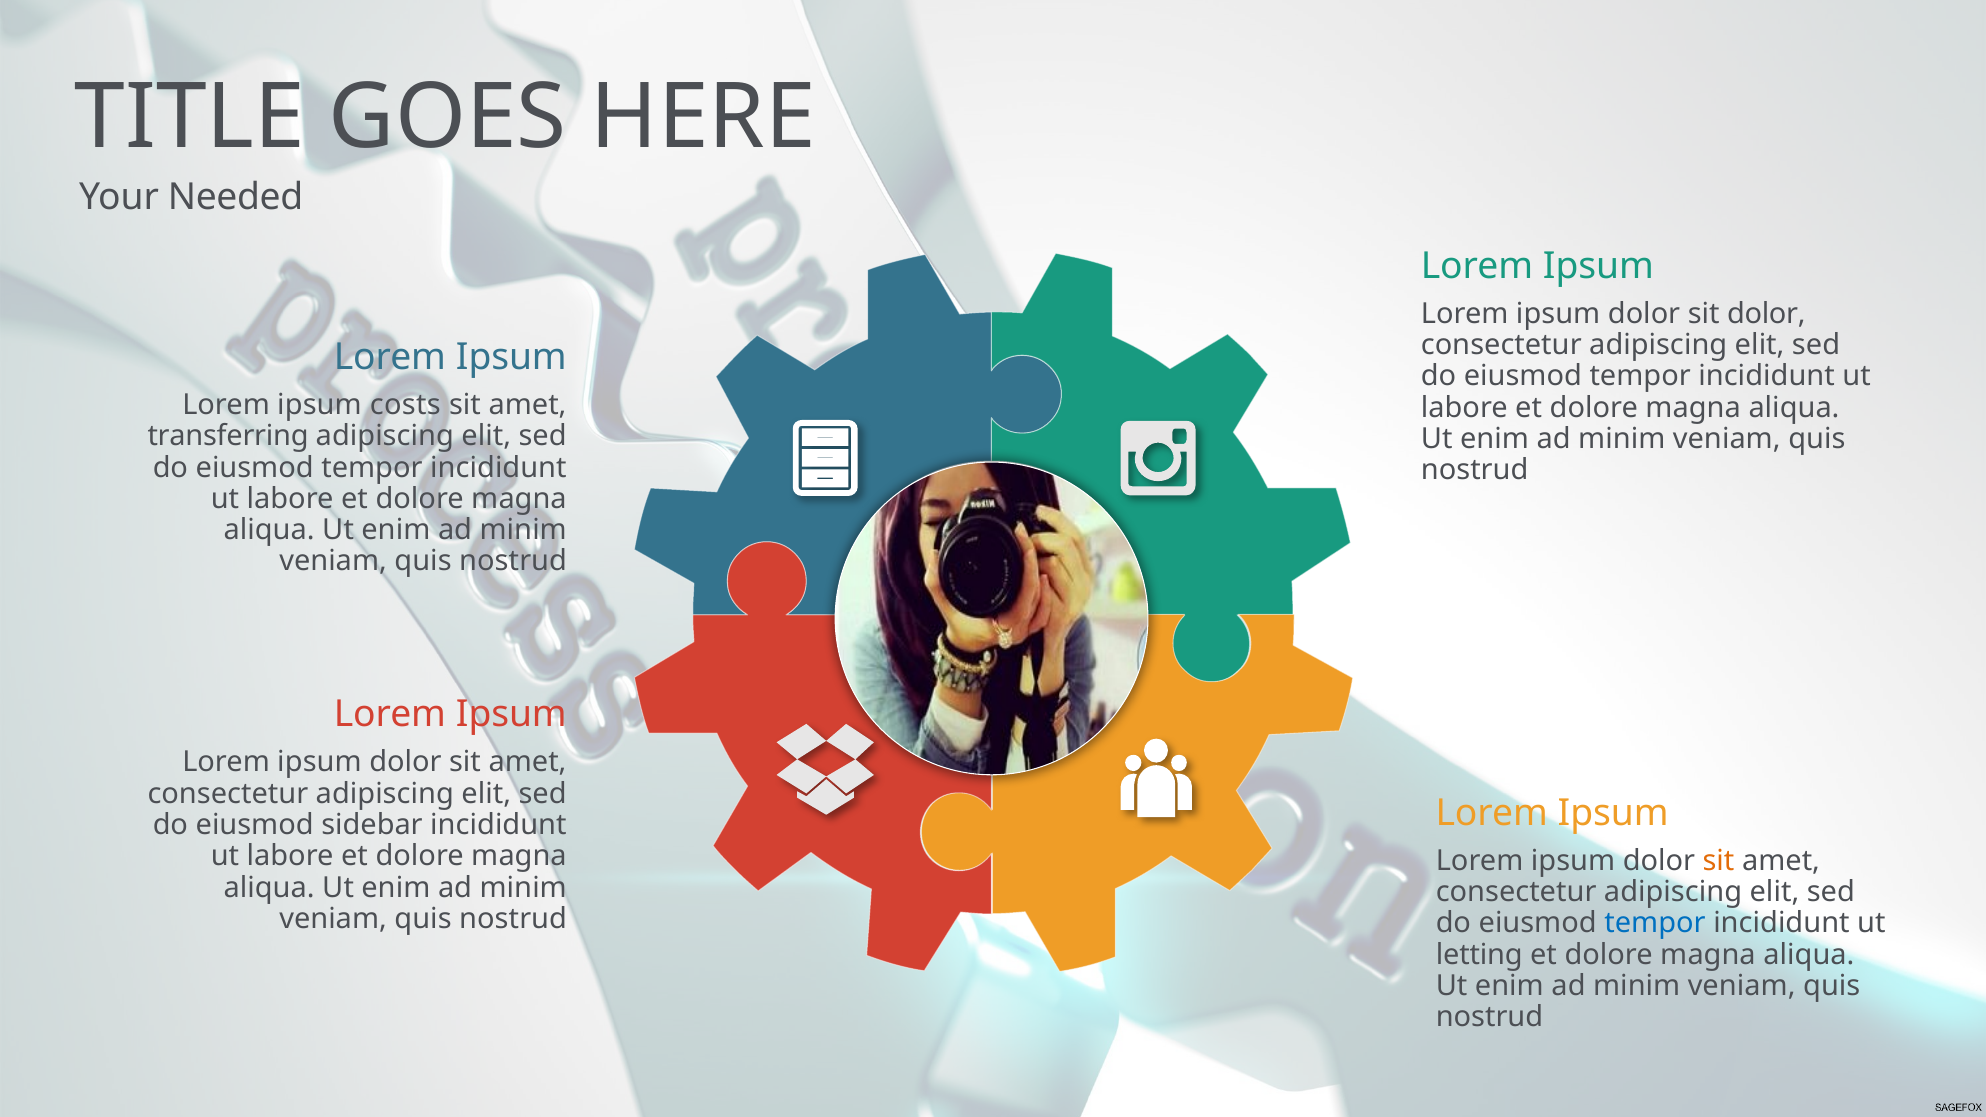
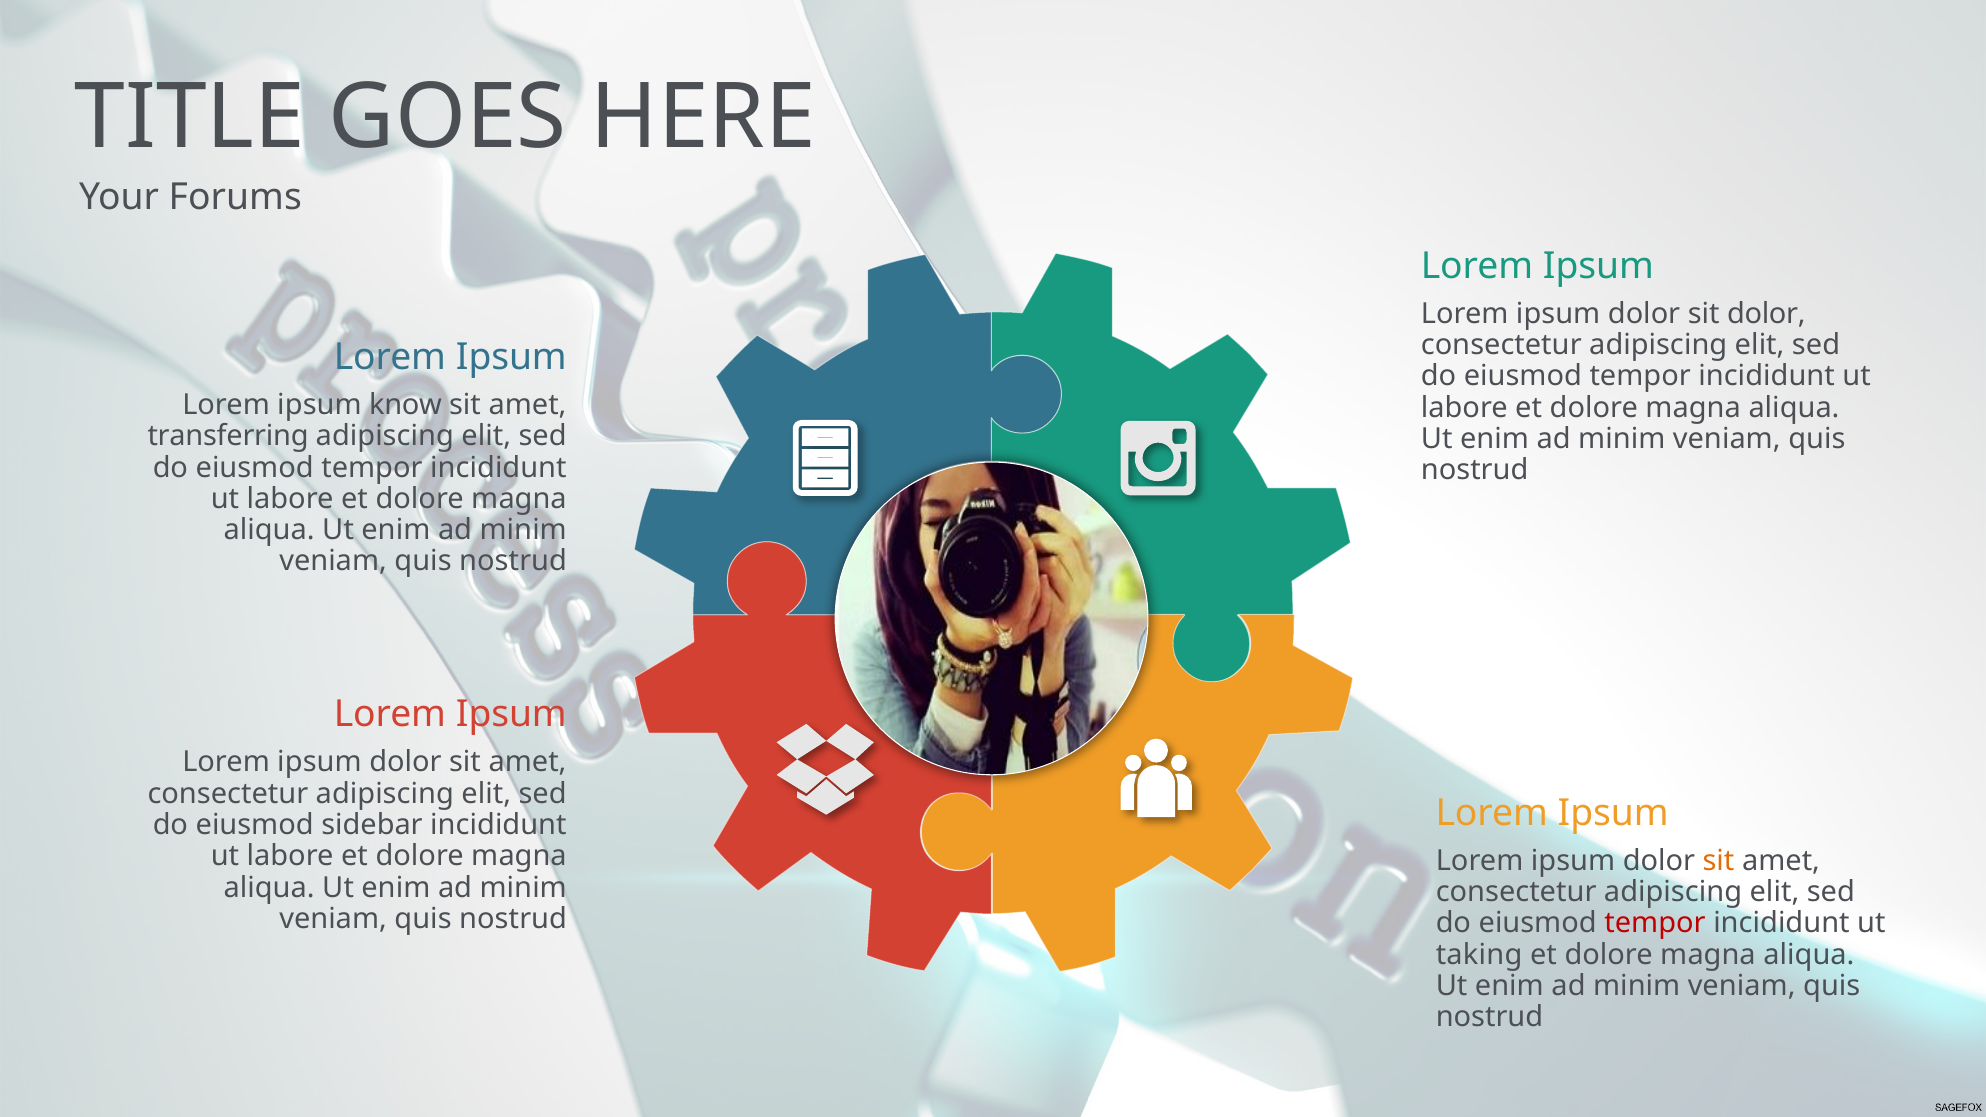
Needed: Needed -> Forums
costs: costs -> know
tempor at (1655, 923) colour: blue -> red
letting: letting -> taking
